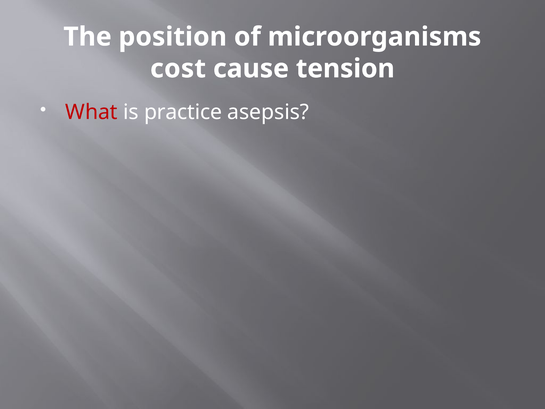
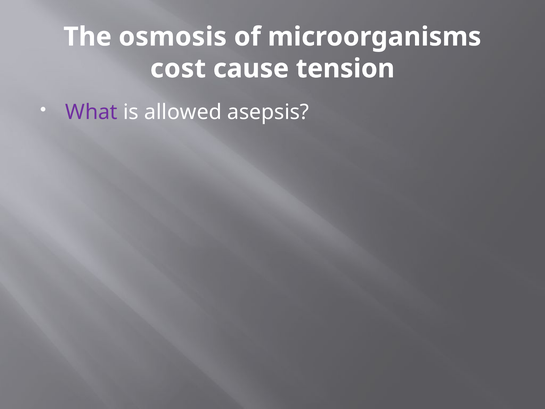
position: position -> osmosis
What colour: red -> purple
practice: practice -> allowed
